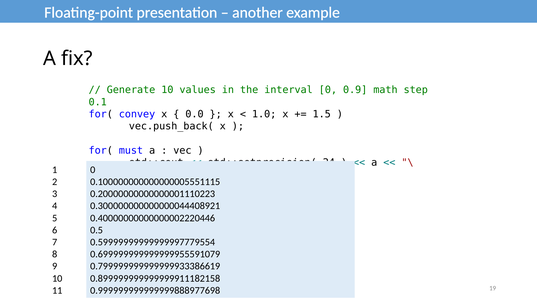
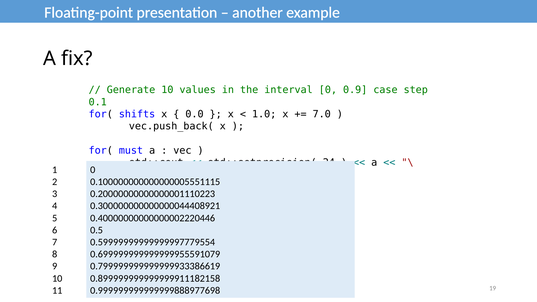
math: math -> case
convey: convey -> shifts
1.5: 1.5 -> 7.0
